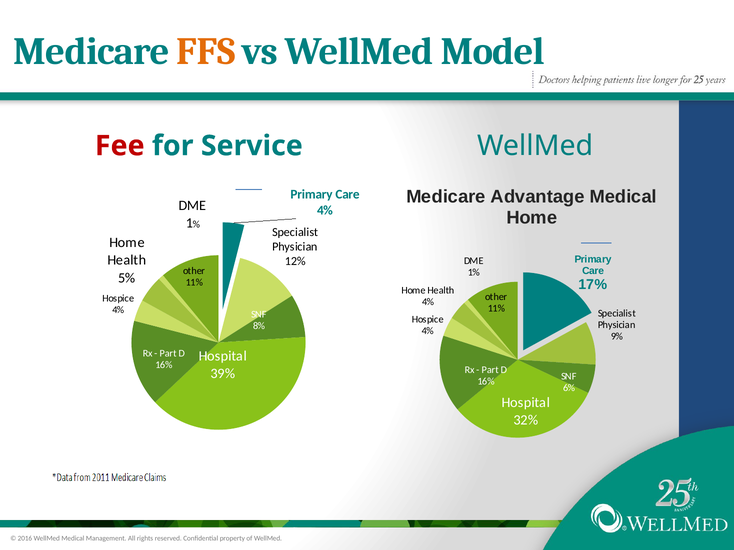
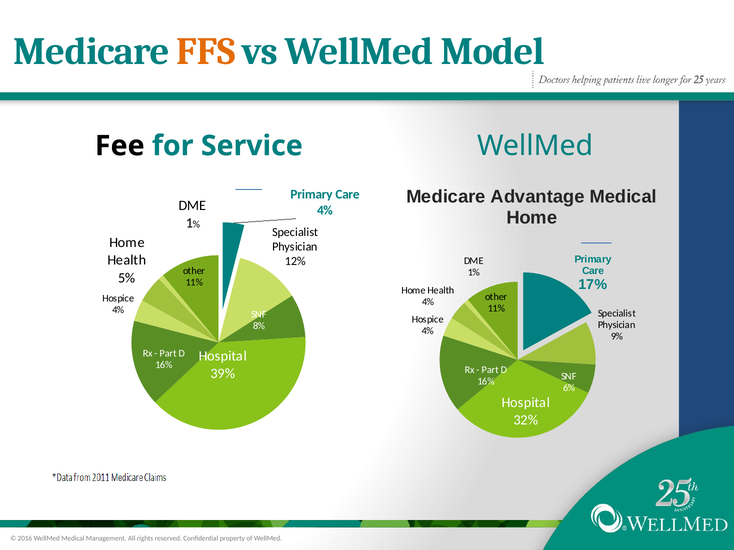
Fee colour: red -> black
